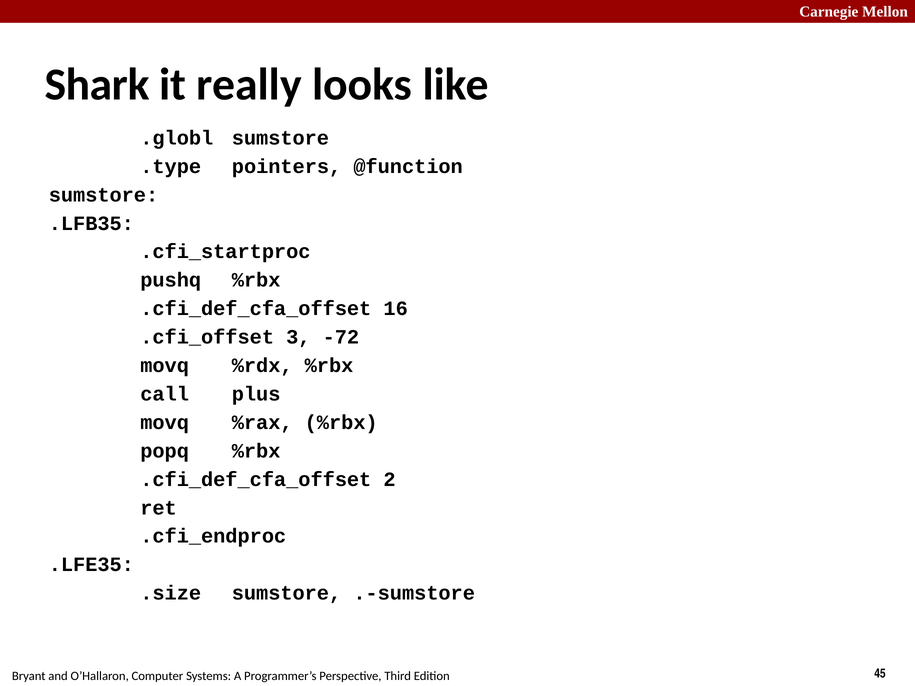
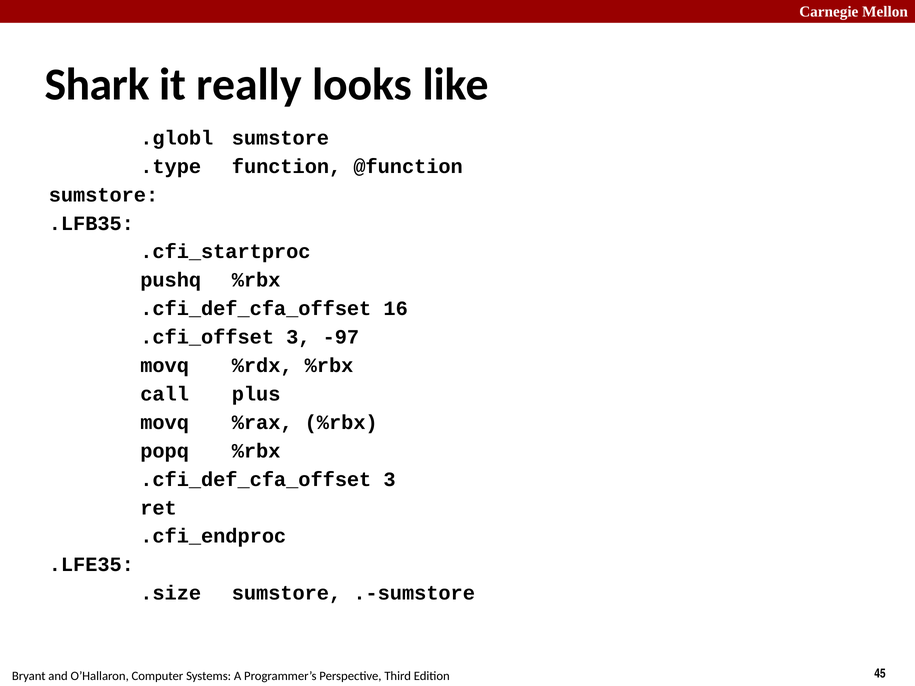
pointers: pointers -> function
-72: -72 -> -97
.cfi_def_cfa_offset 2: 2 -> 3
